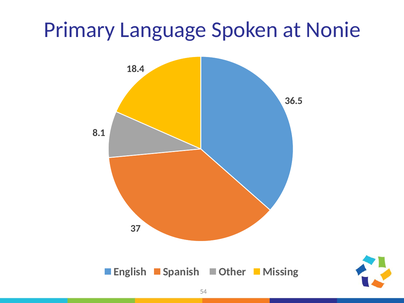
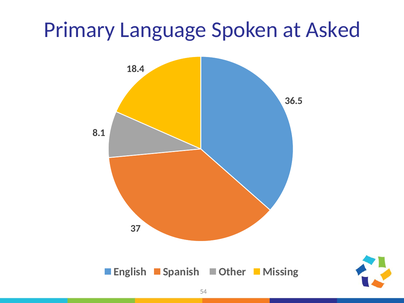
Nonie: Nonie -> Asked
